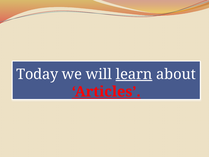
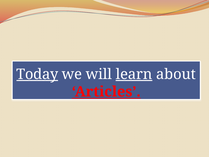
Today underline: none -> present
